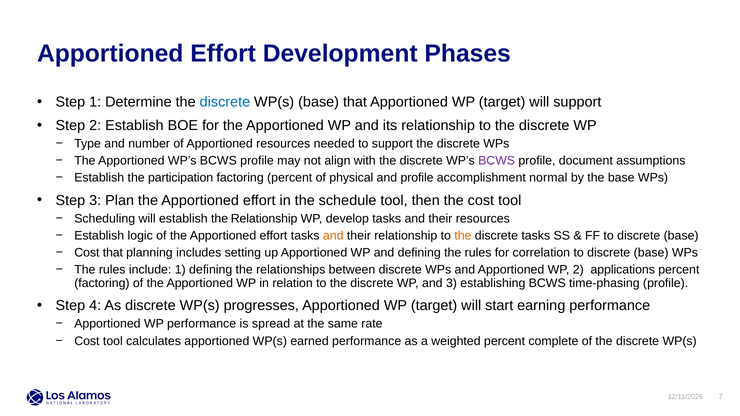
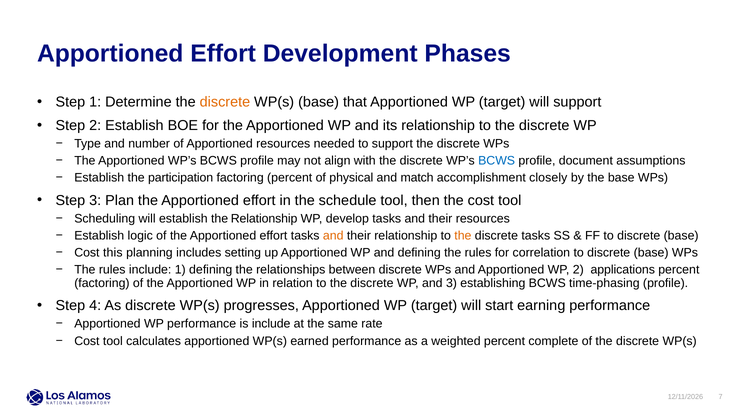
discrete at (225, 102) colour: blue -> orange
BCWS at (497, 161) colour: purple -> blue
and profile: profile -> match
normal: normal -> closely
Cost that: that -> this
is spread: spread -> include
